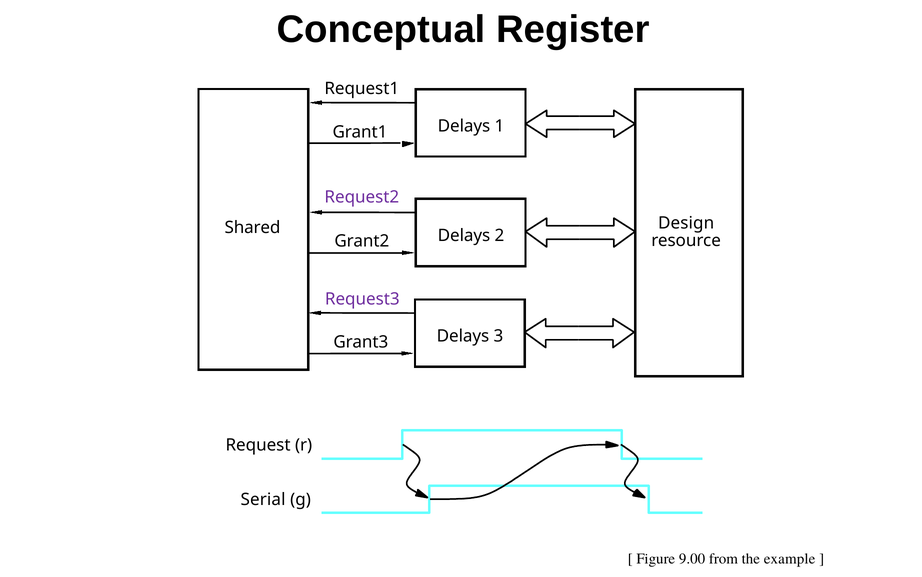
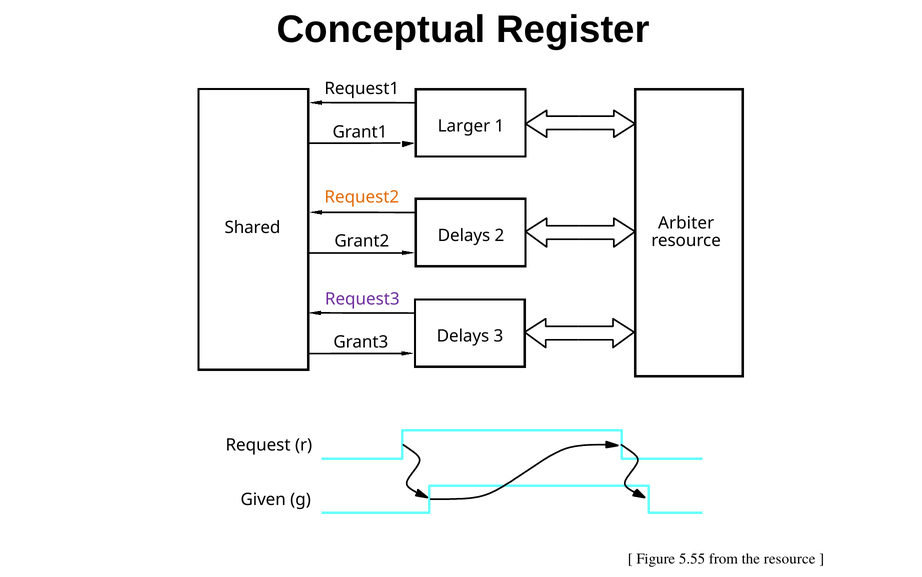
Delays at (464, 126): Delays -> Larger
Request2 colour: purple -> orange
Design: Design -> Arbiter
Serial: Serial -> Given
9.00: 9.00 -> 5.55
the example: example -> resource
